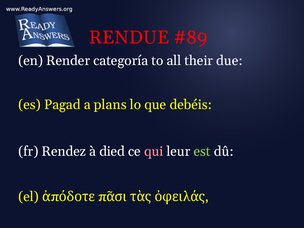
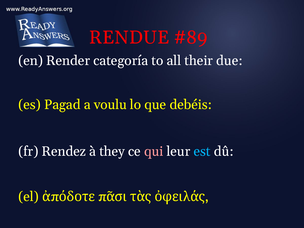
plans: plans -> voulu
died: died -> they
est colour: light green -> light blue
